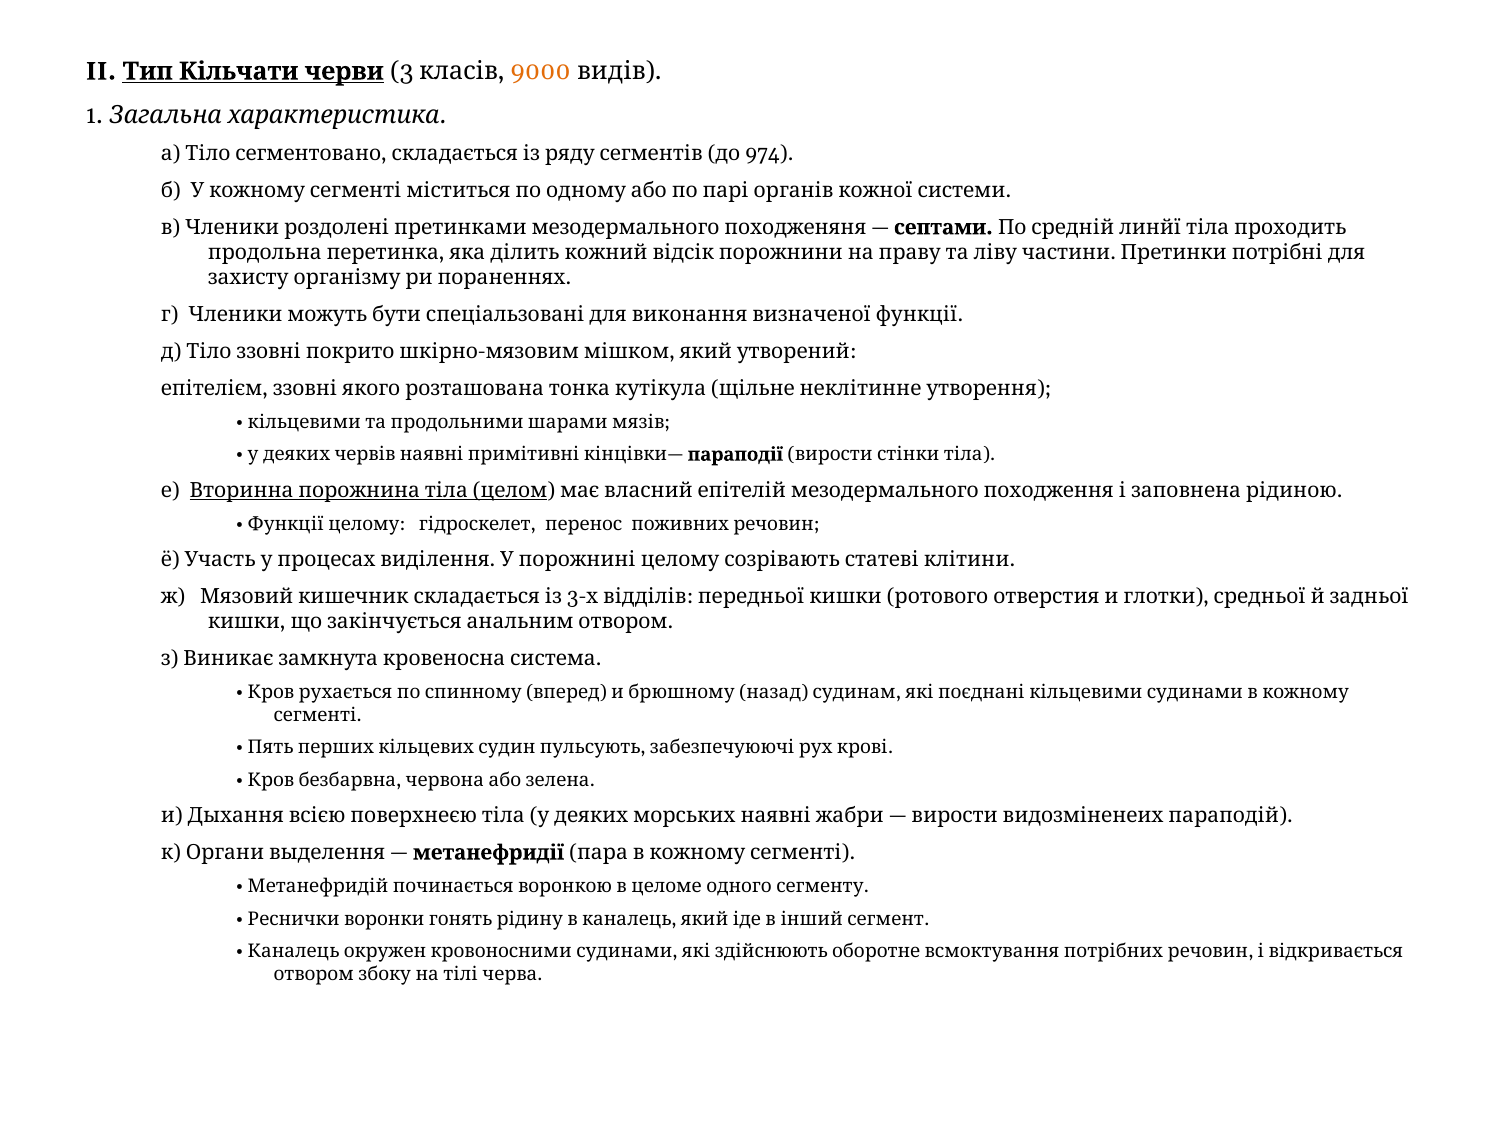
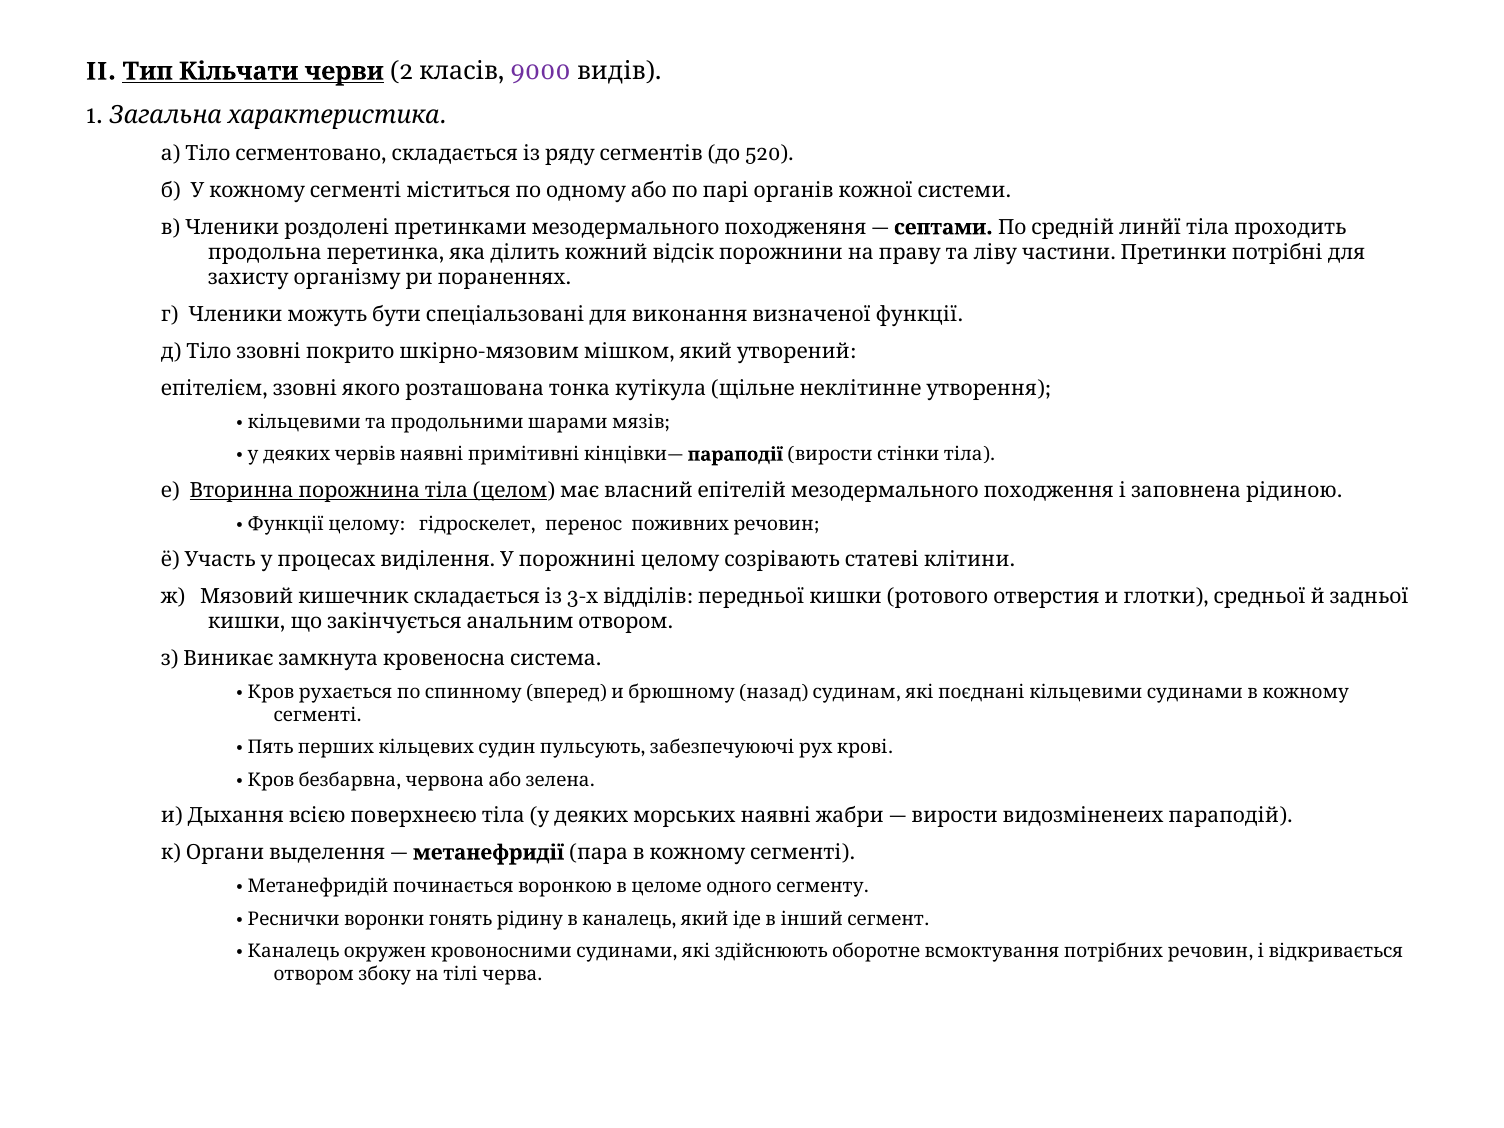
3: 3 -> 2
9000 colour: orange -> purple
974: 974 -> 520
